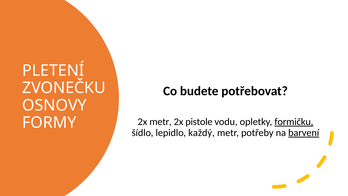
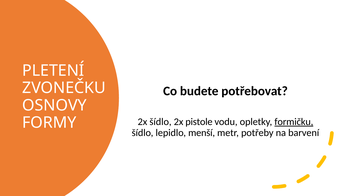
2x metr: metr -> šídlo
každý: každý -> menší
barvení underline: present -> none
